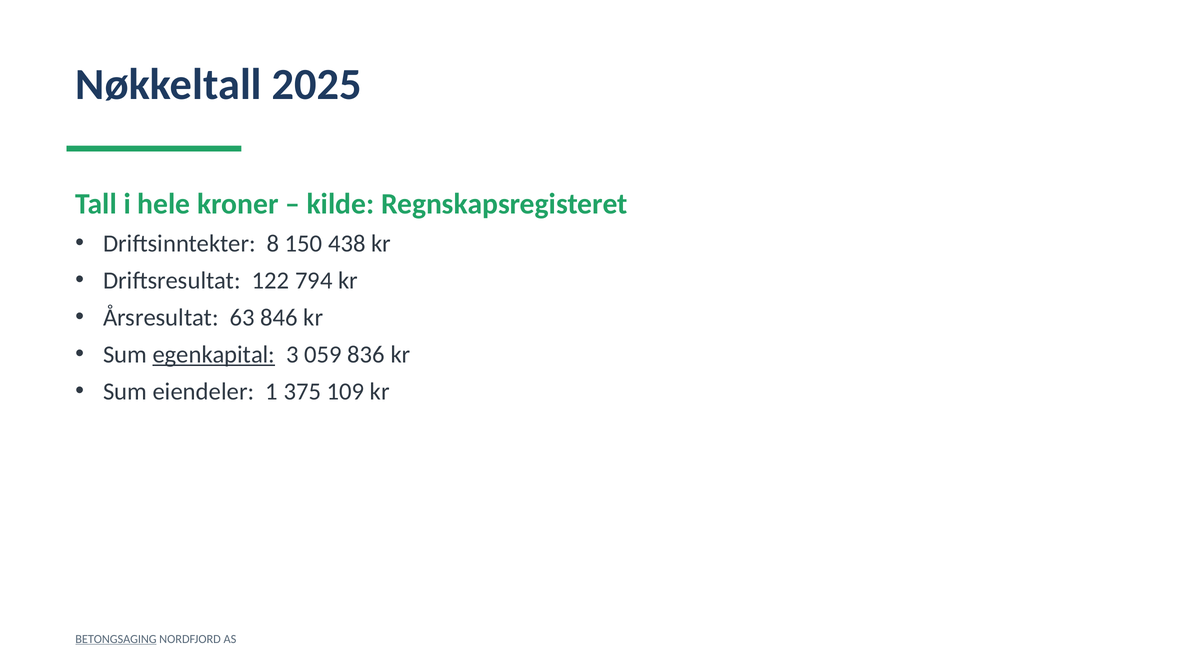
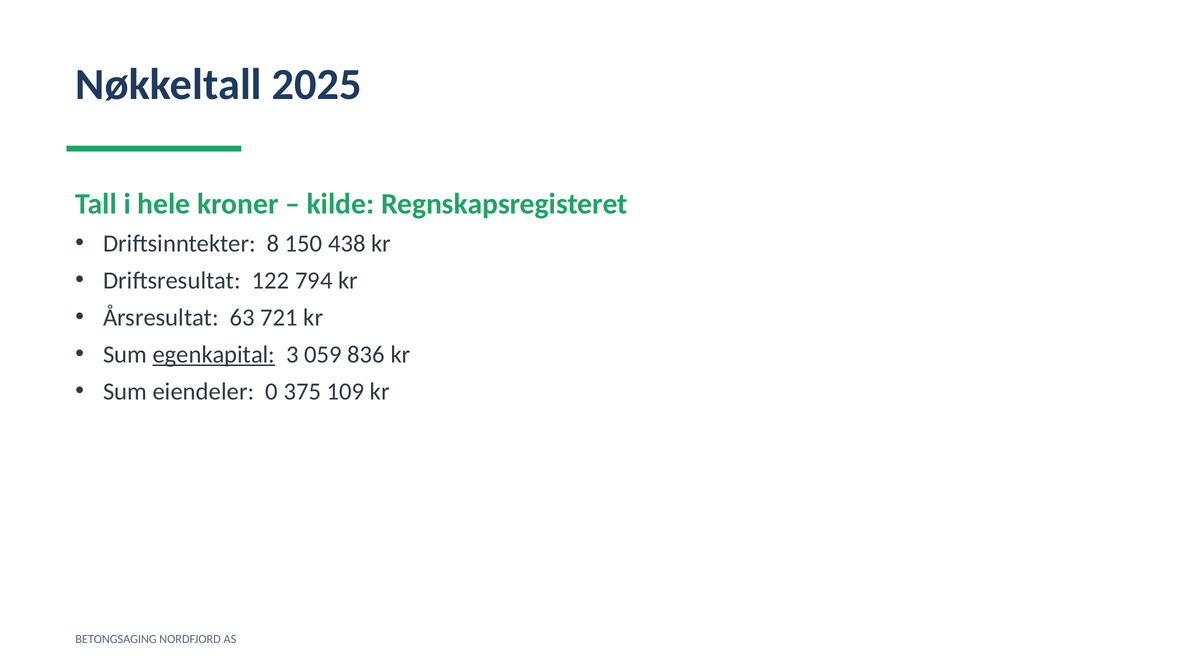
846: 846 -> 721
1: 1 -> 0
BETONGSAGING underline: present -> none
